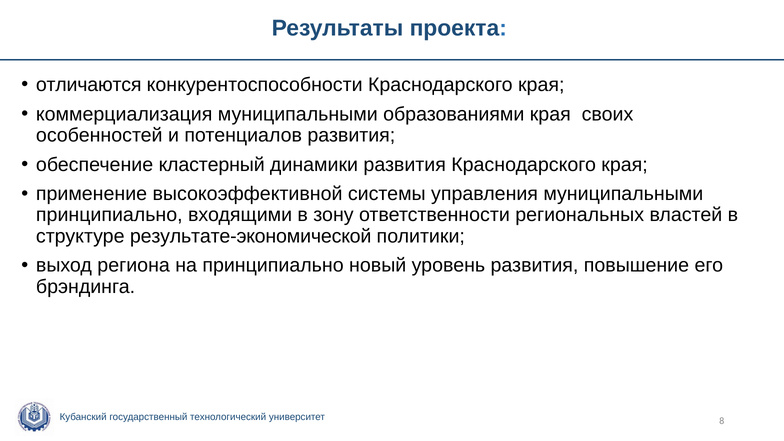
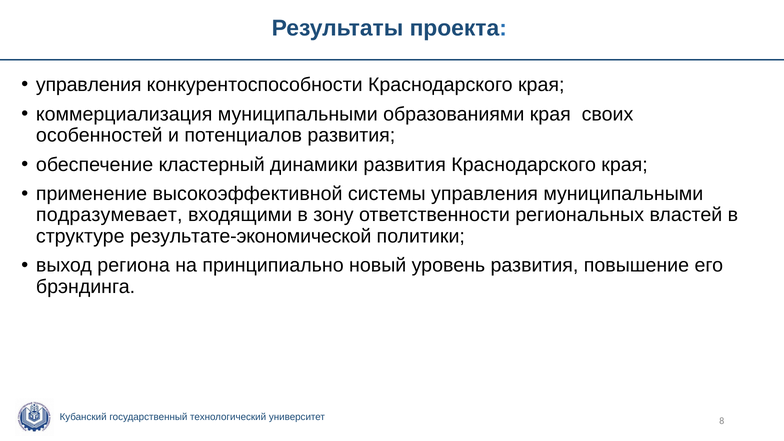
отличаются at (89, 85): отличаются -> управления
принципиально at (109, 215): принципиально -> подразумевает
